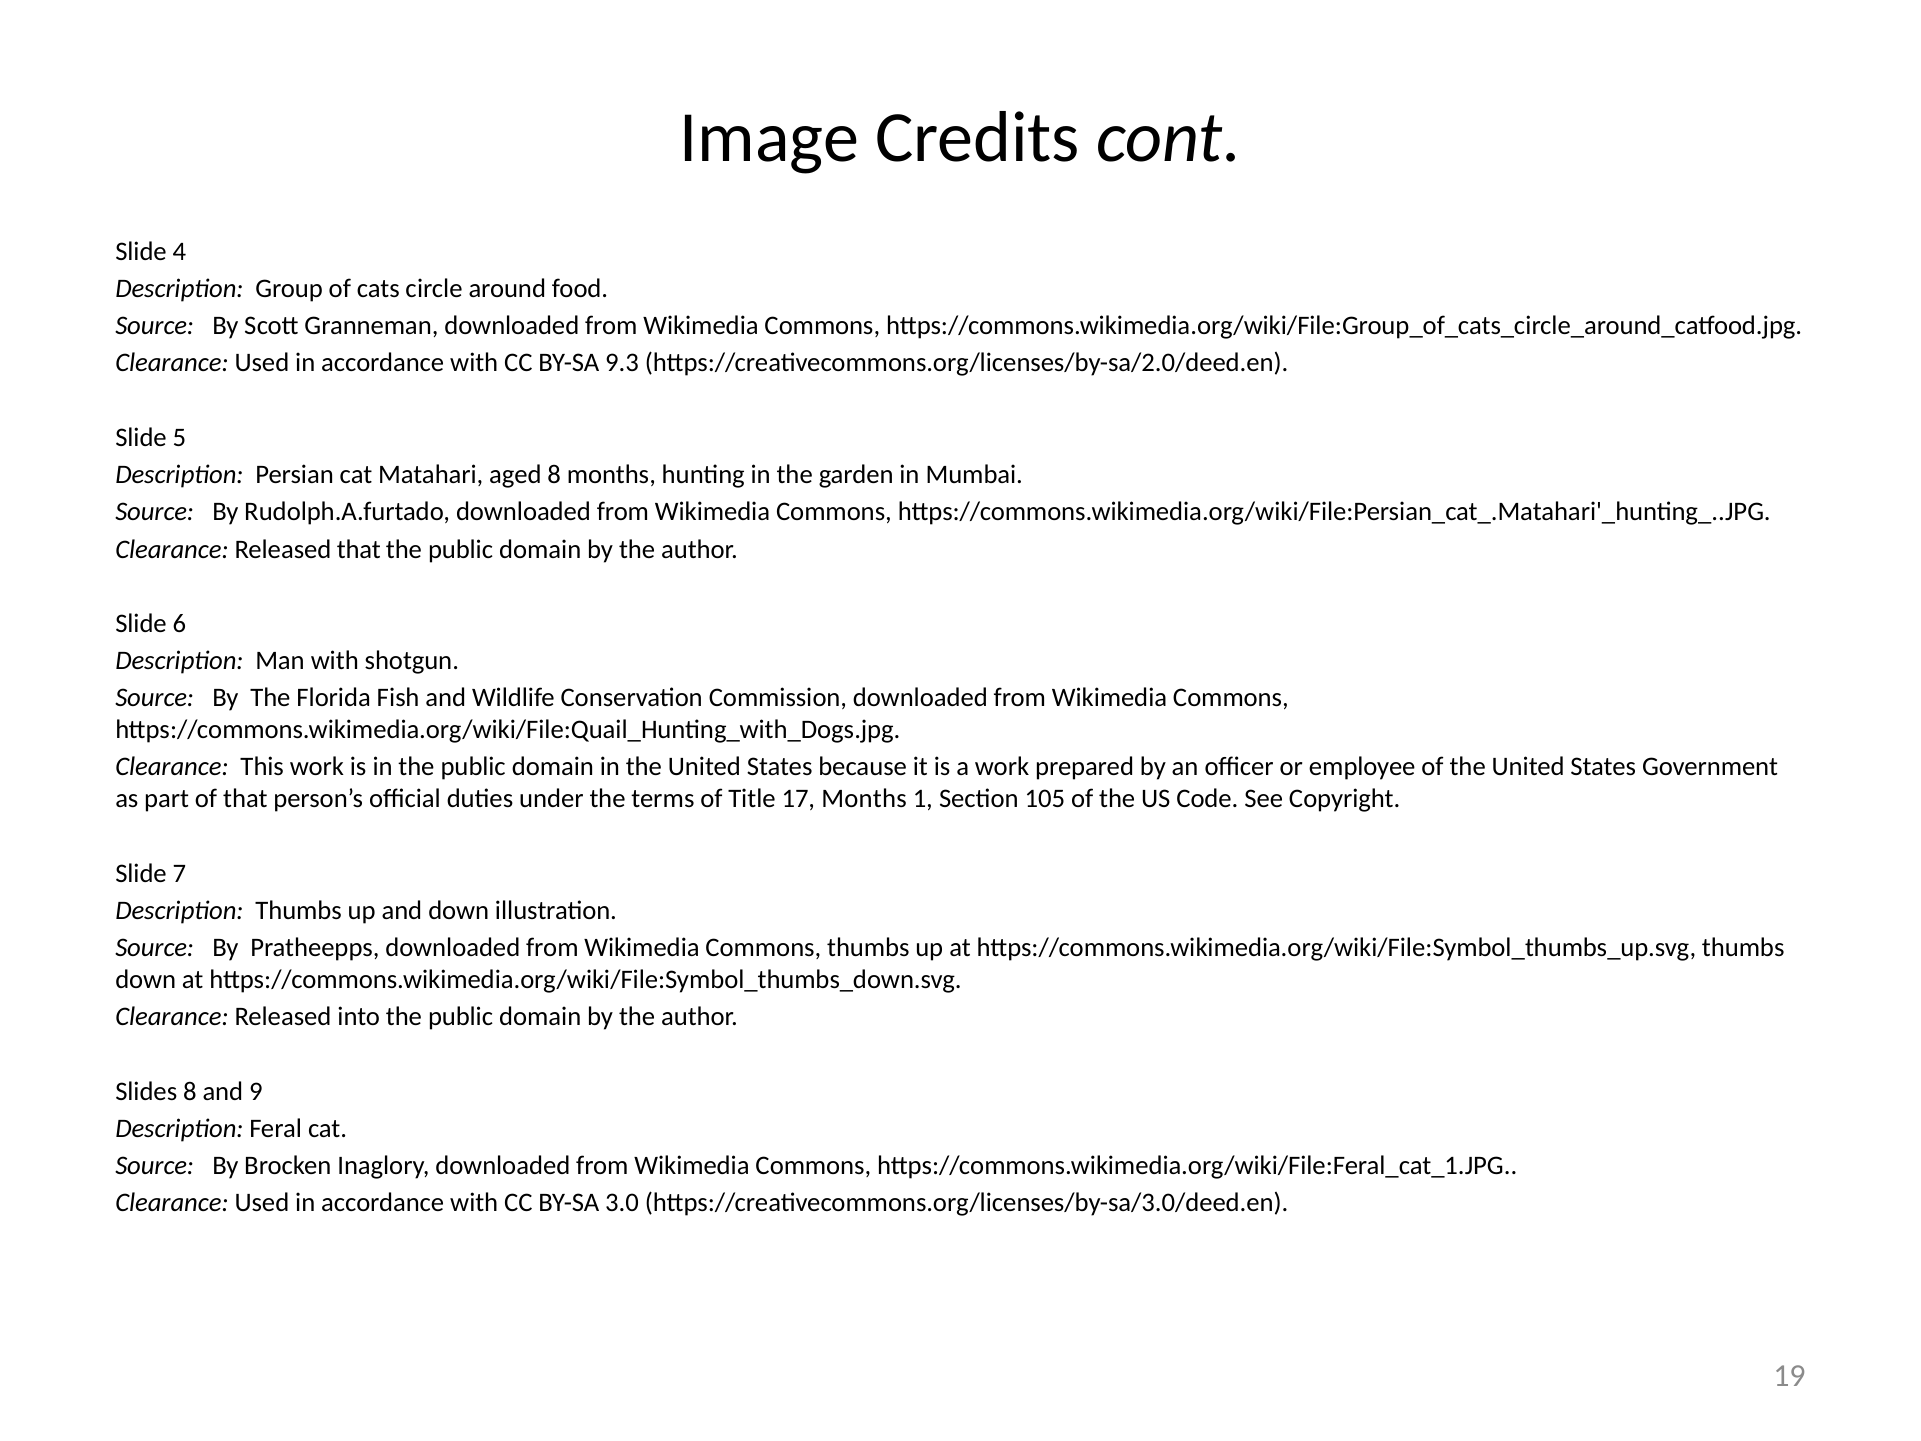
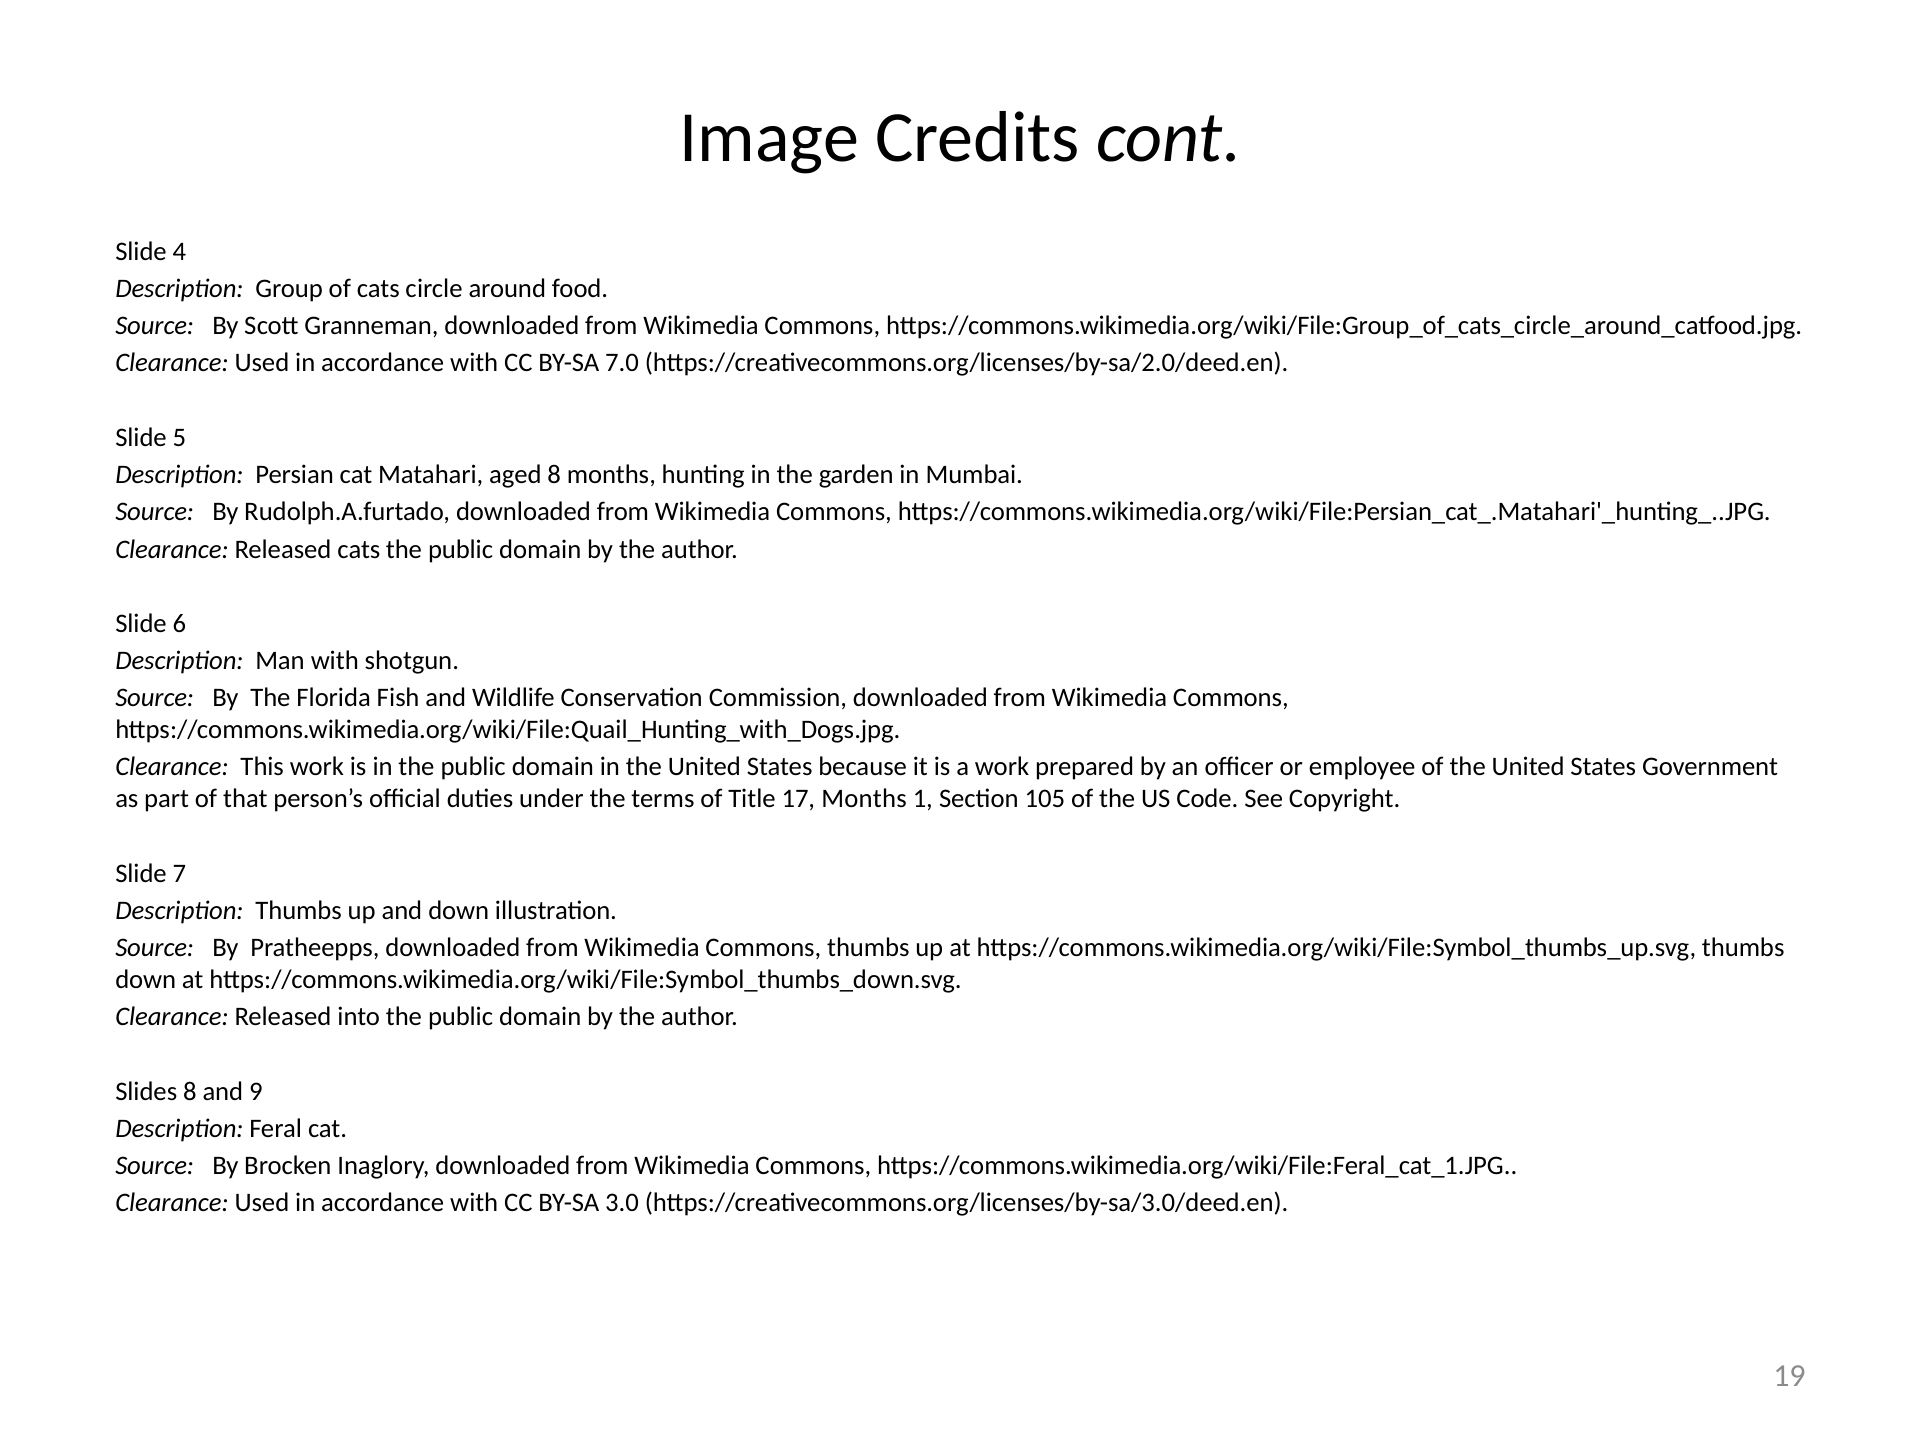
9.3: 9.3 -> 7.0
Released that: that -> cats
